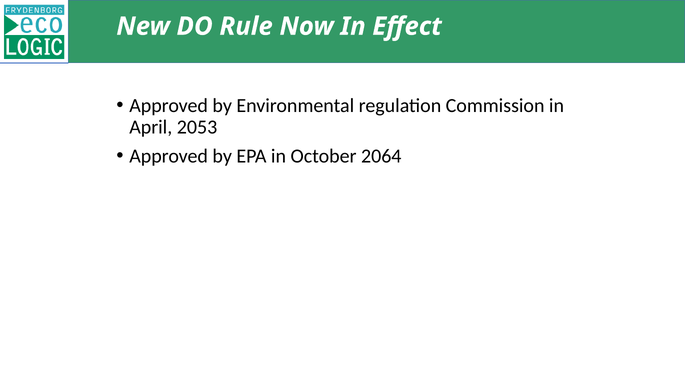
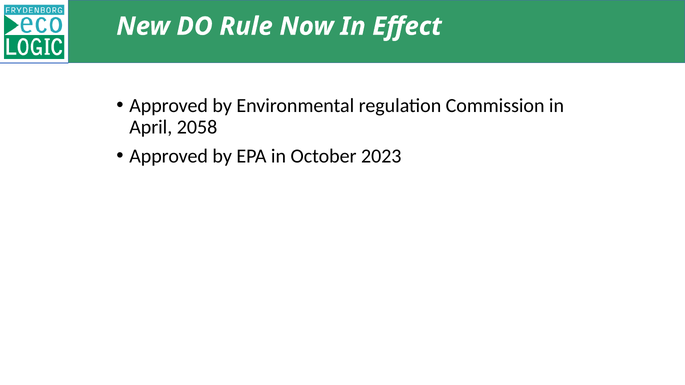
2053: 2053 -> 2058
2064: 2064 -> 2023
